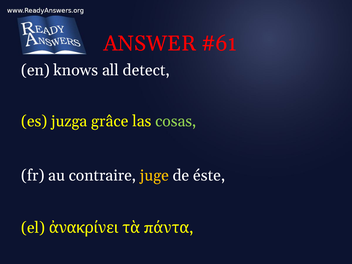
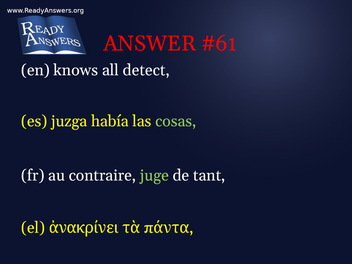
grâce: grâce -> había
juge colour: yellow -> light green
éste: éste -> tant
